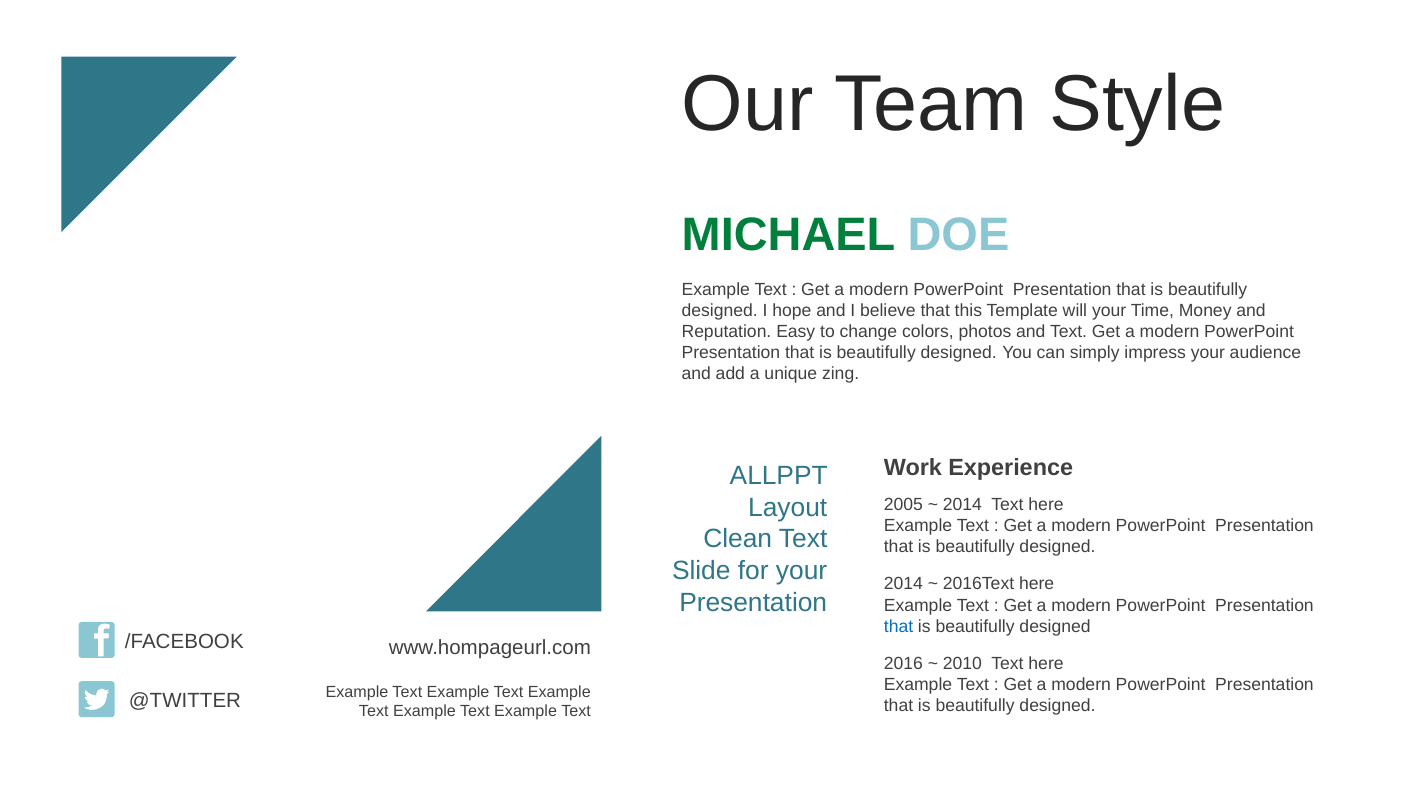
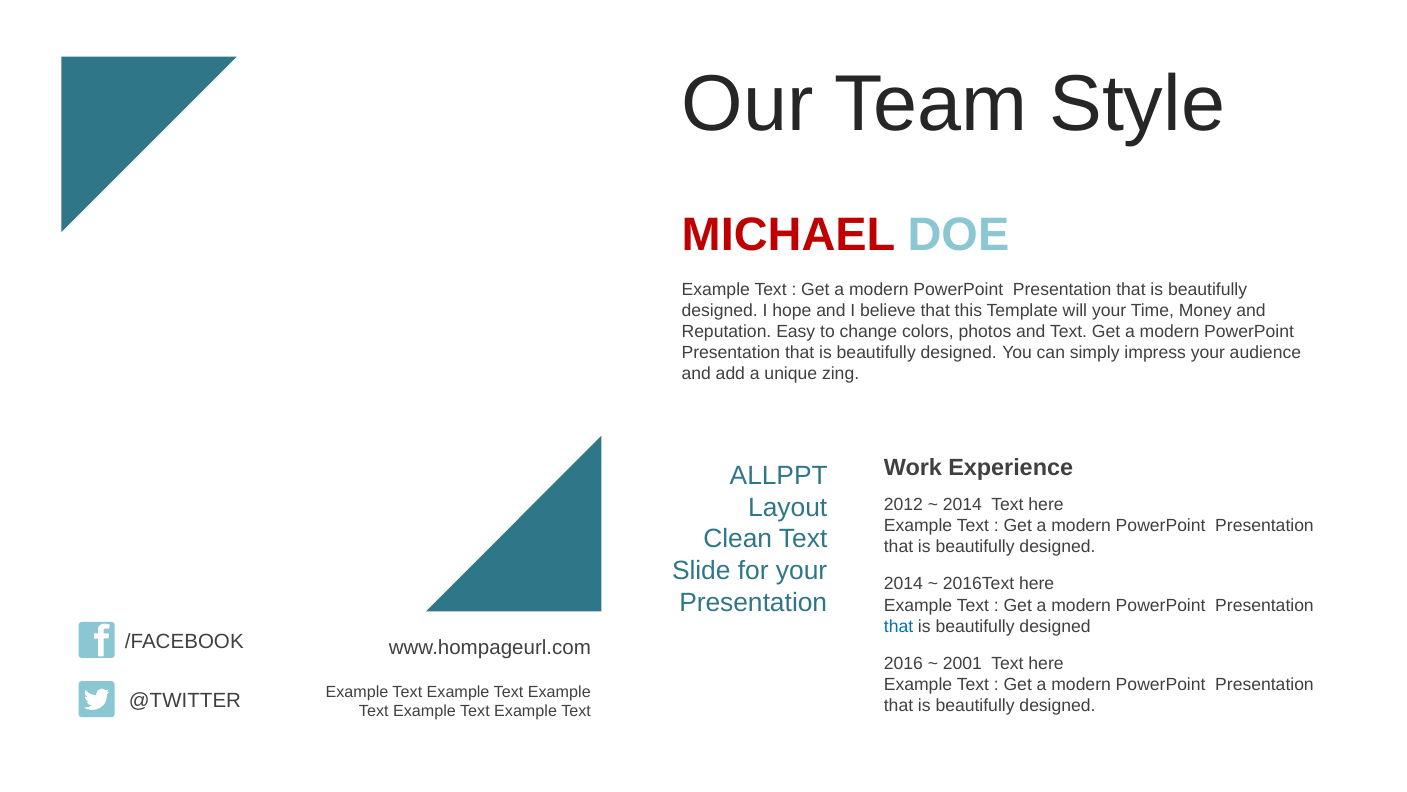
MICHAEL colour: green -> red
2005: 2005 -> 2012
2010: 2010 -> 2001
